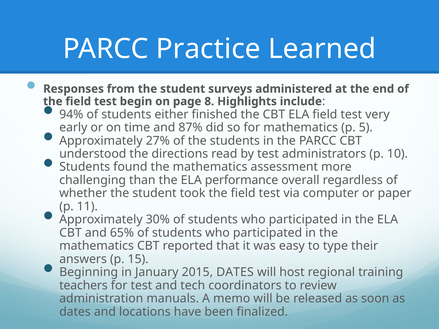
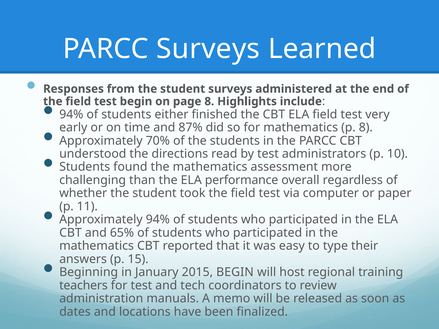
PARCC Practice: Practice -> Surveys
p 5: 5 -> 8
27%: 27% -> 70%
Approximately 30%: 30% -> 94%
2015 DATES: DATES -> BEGIN
